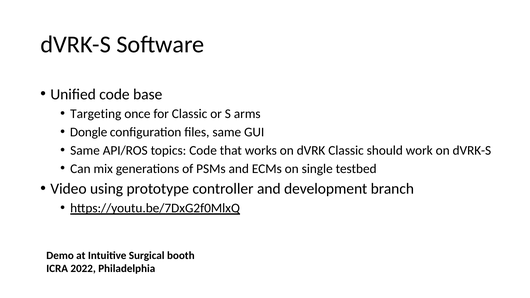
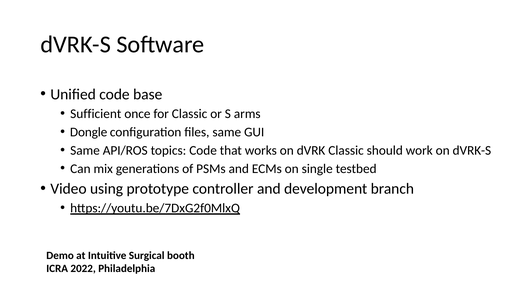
Targeting: Targeting -> Sufficient
